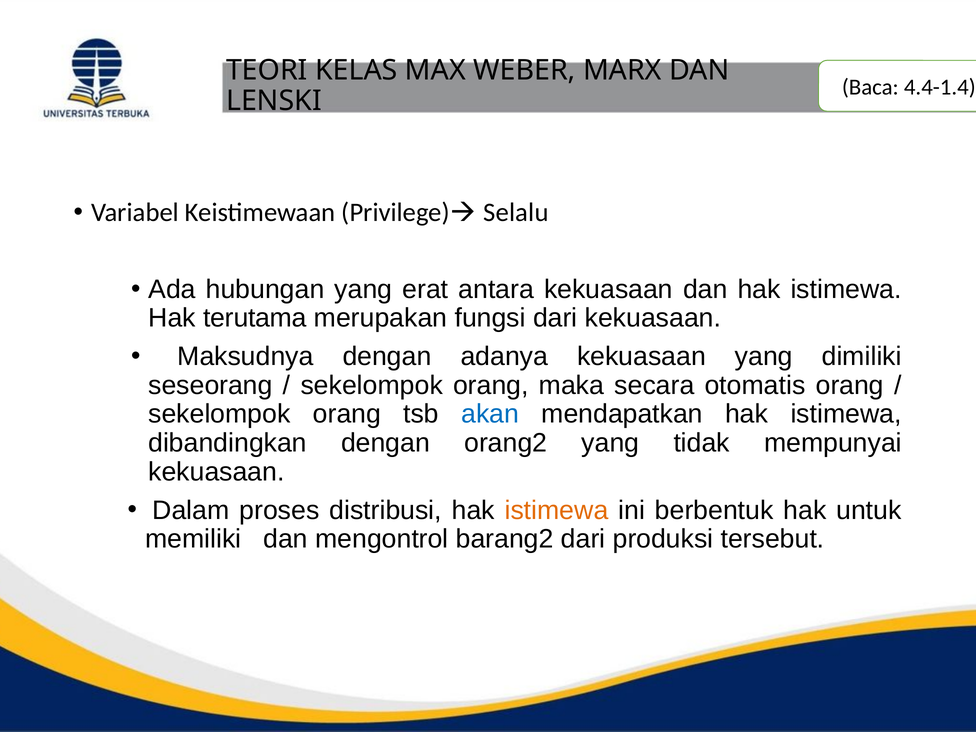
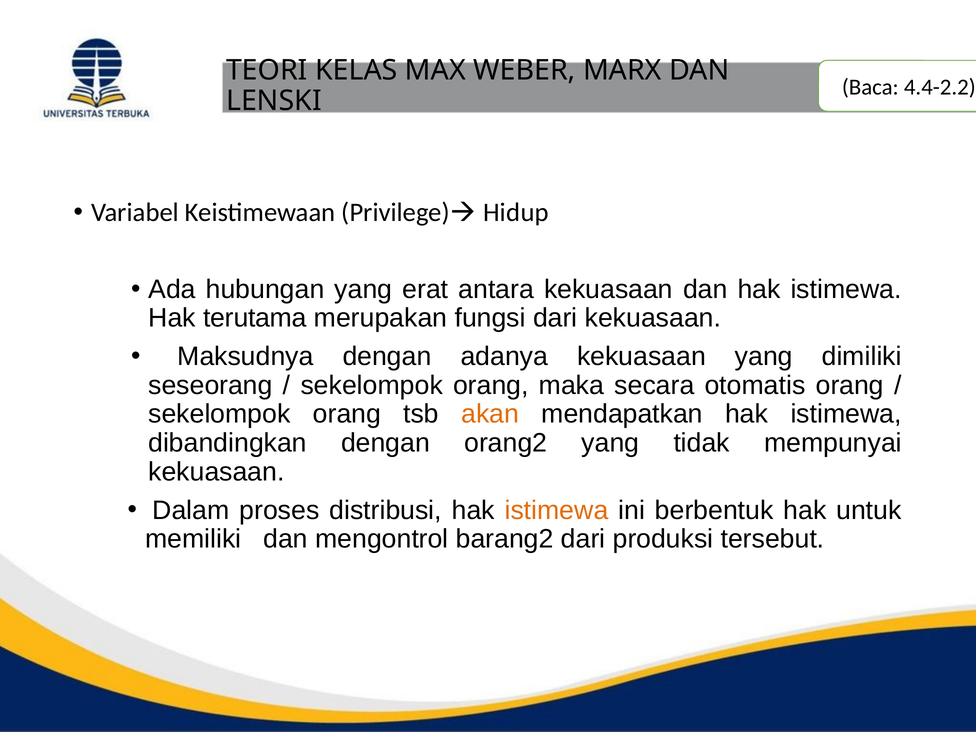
4.4-1.4: 4.4-1.4 -> 4.4-2.2
Selalu: Selalu -> Hidup
akan colour: blue -> orange
